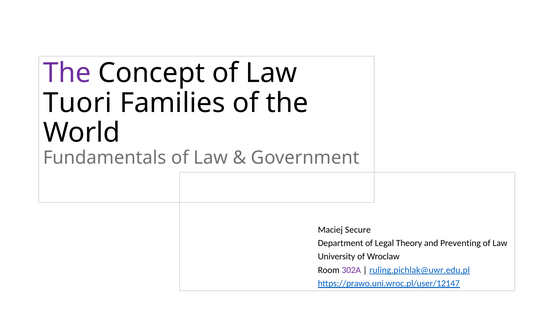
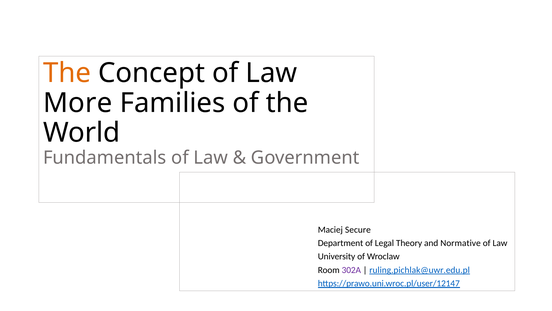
The at (67, 73) colour: purple -> orange
Tuori: Tuori -> More
Preventing: Preventing -> Normative
